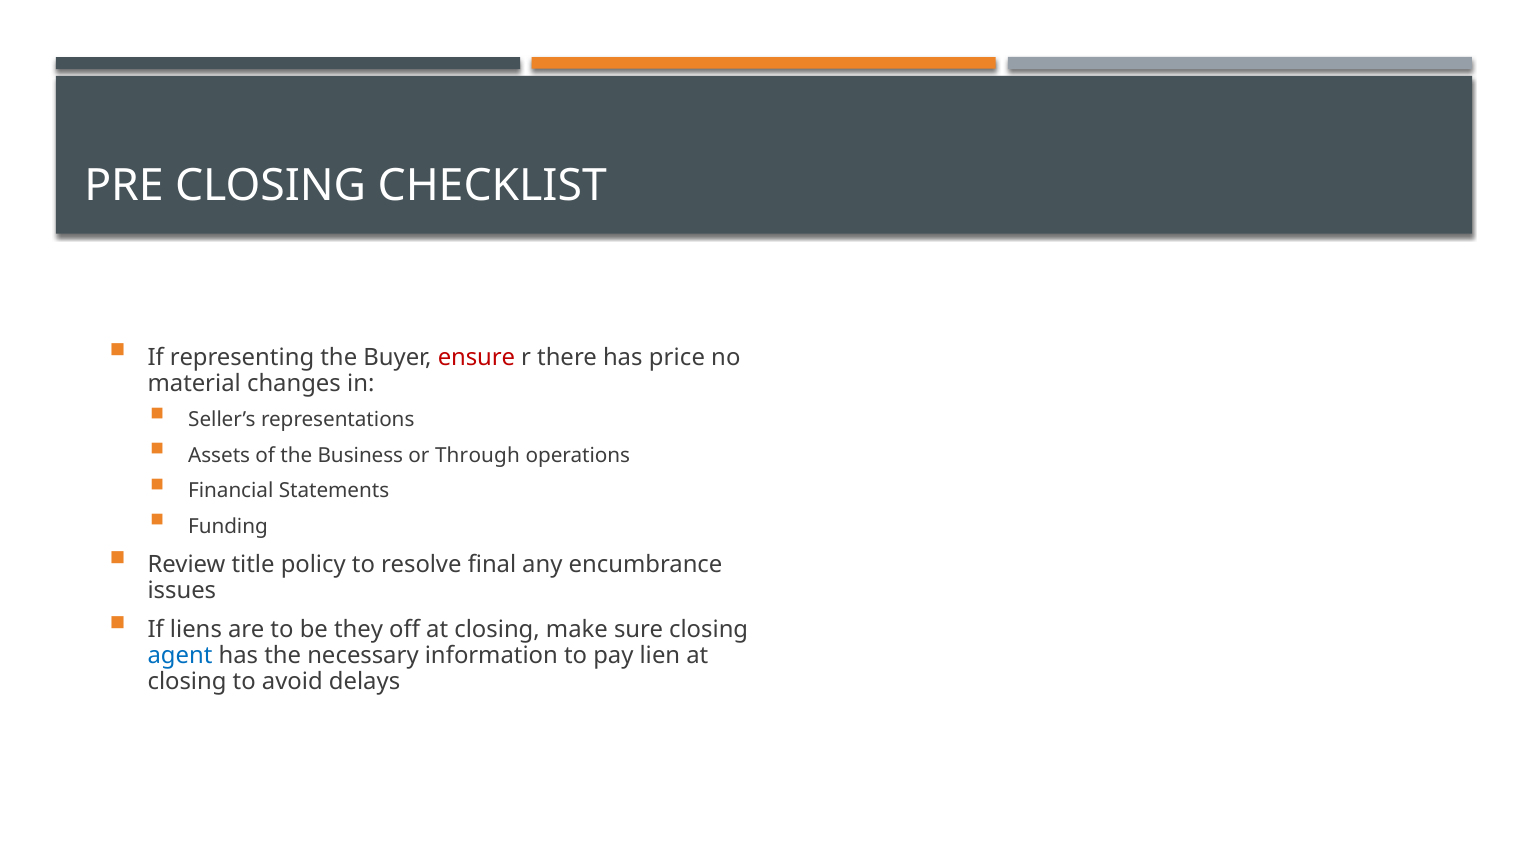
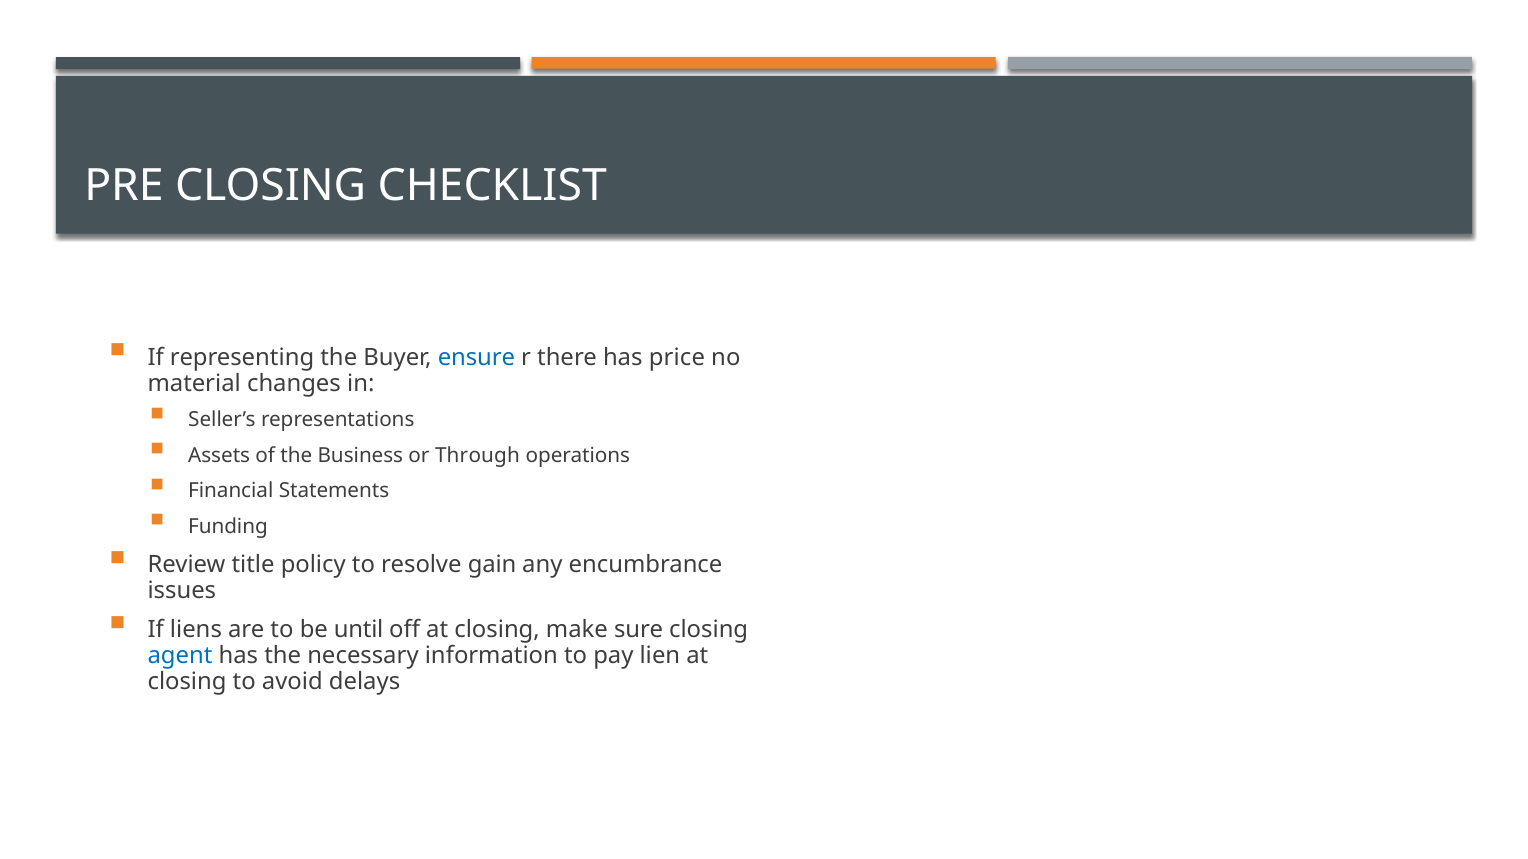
ensure colour: red -> blue
final: final -> gain
they: they -> until
